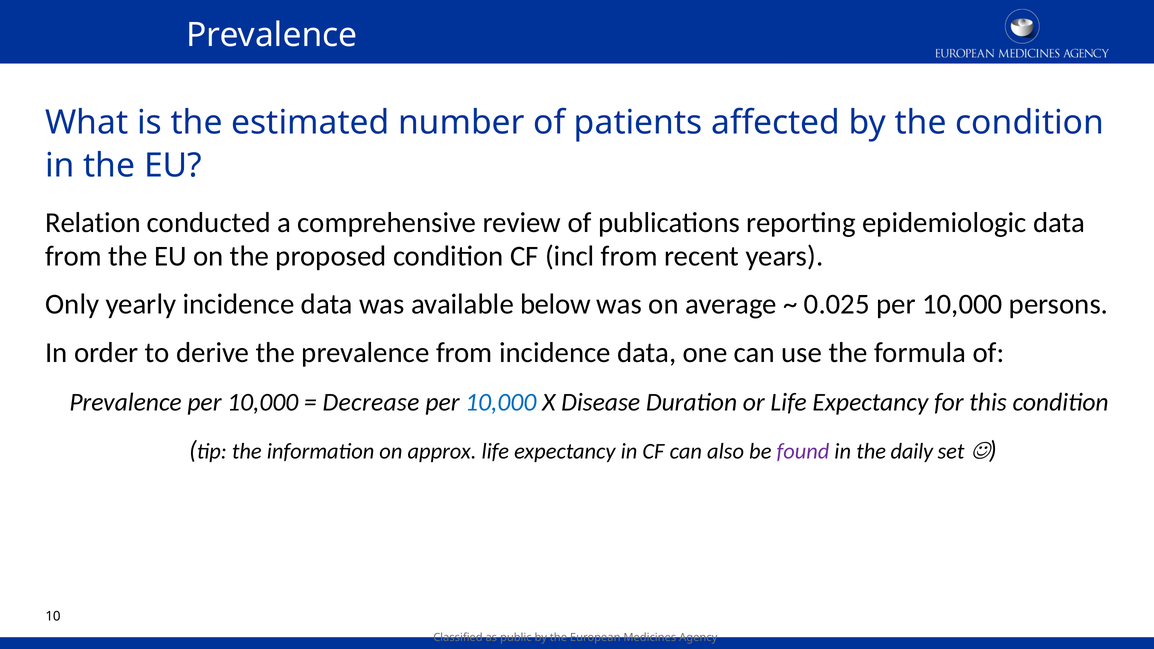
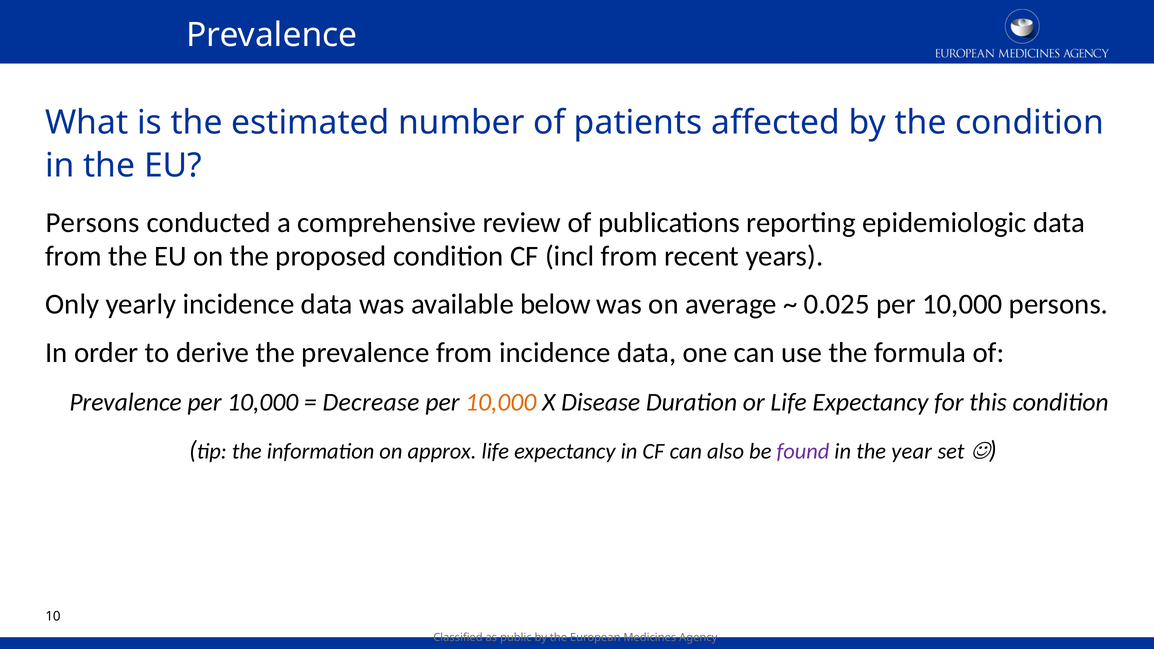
Relation at (93, 223): Relation -> Persons
10,000 at (501, 402) colour: blue -> orange
daily: daily -> year
